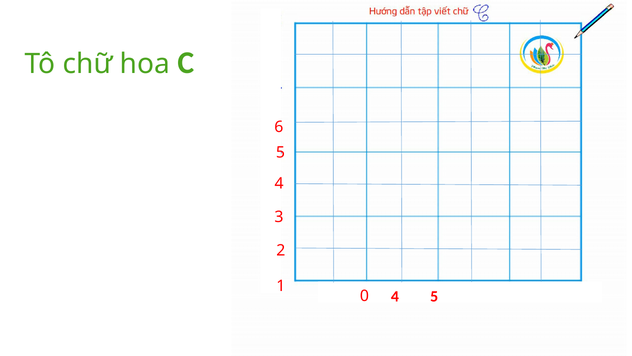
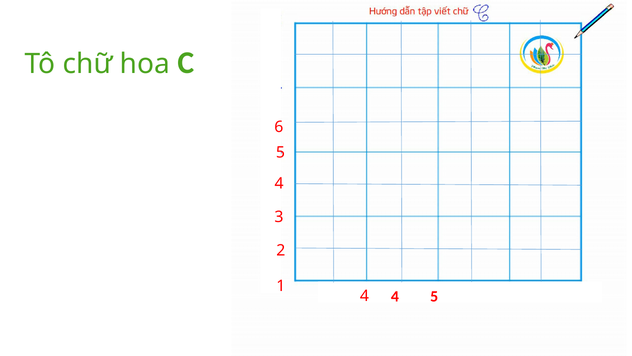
0 at (365, 295): 0 -> 4
